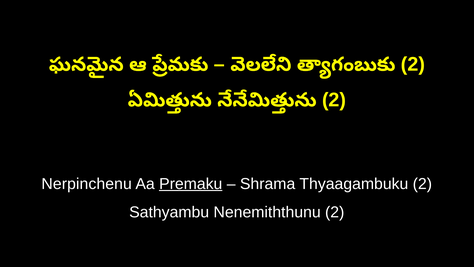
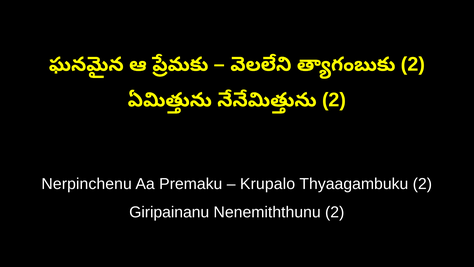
Premaku underline: present -> none
Shrama: Shrama -> Krupalo
Sathyambu: Sathyambu -> Giripainanu
